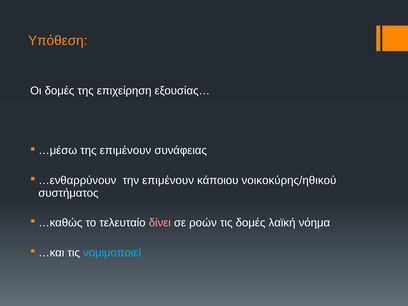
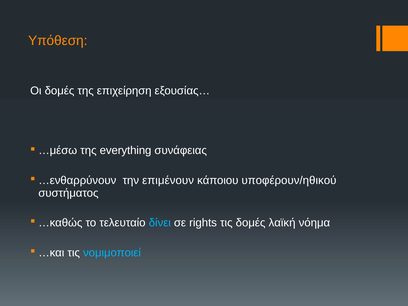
της επιμένουν: επιμένουν -> everything
νοικοκύρης/ηθικού: νοικοκύρης/ηθικού -> υποφέρουν/ηθικού
δίνει colour: pink -> light blue
ροών: ροών -> rights
